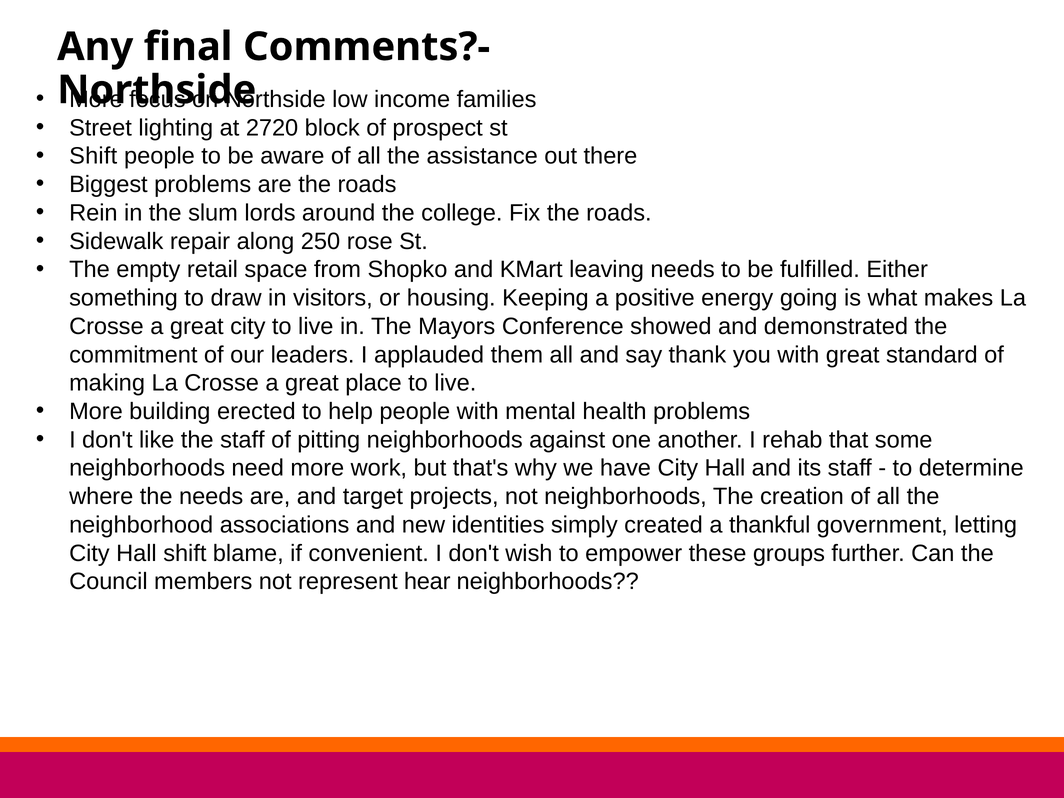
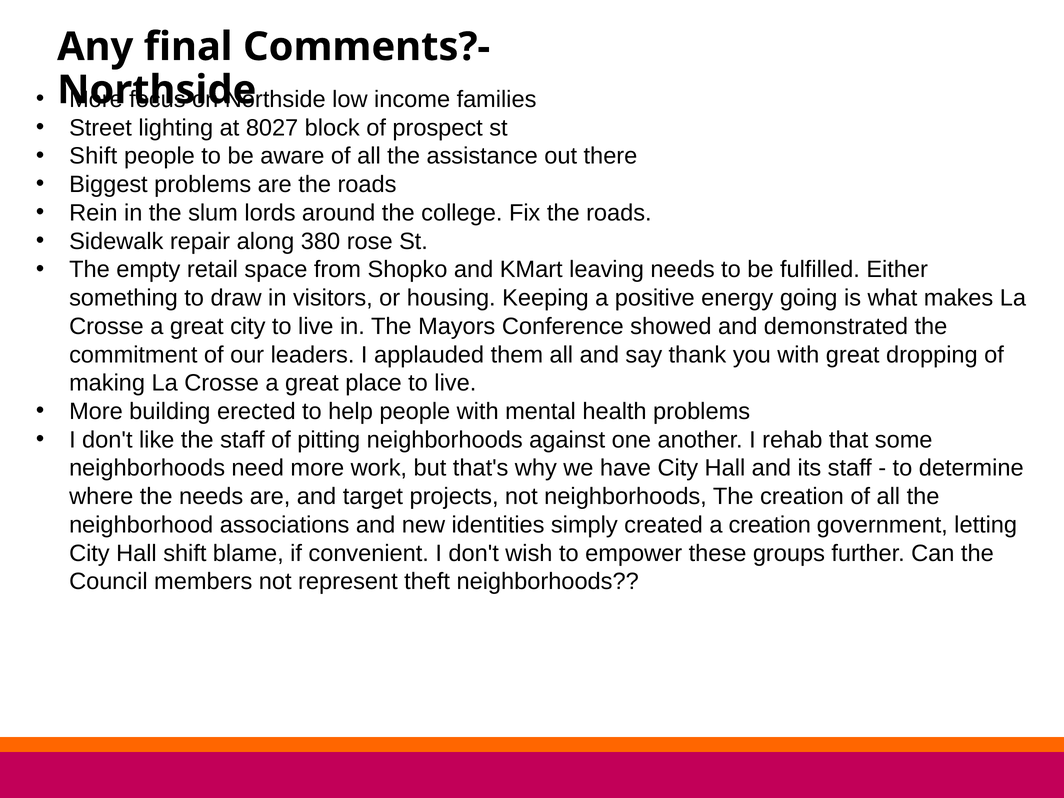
2720: 2720 -> 8027
250: 250 -> 380
standard: standard -> dropping
a thankful: thankful -> creation
hear: hear -> theft
